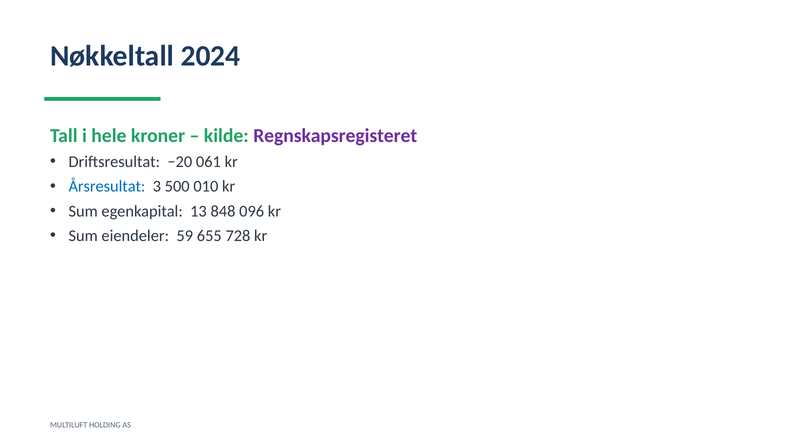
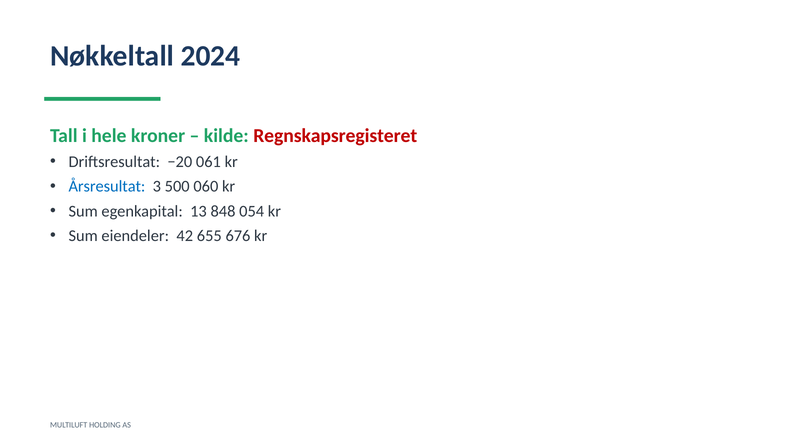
Regnskapsregisteret colour: purple -> red
010: 010 -> 060
096: 096 -> 054
59: 59 -> 42
728: 728 -> 676
